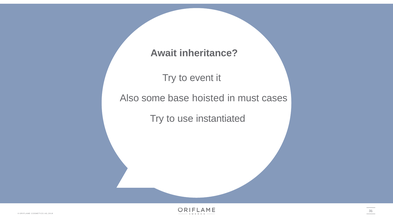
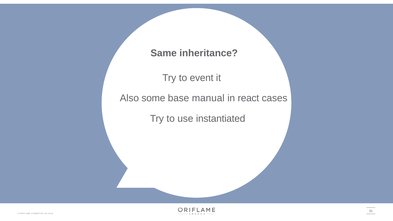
Await: Await -> Same
hoisted: hoisted -> manual
must: must -> react
